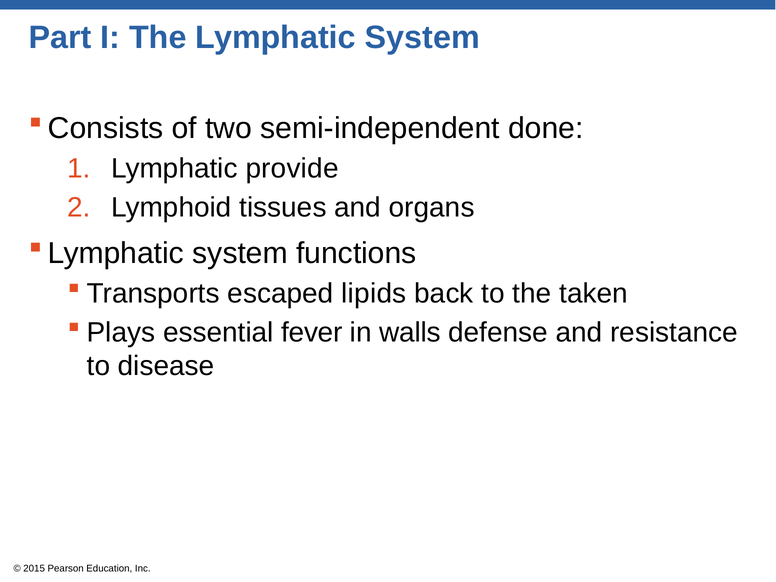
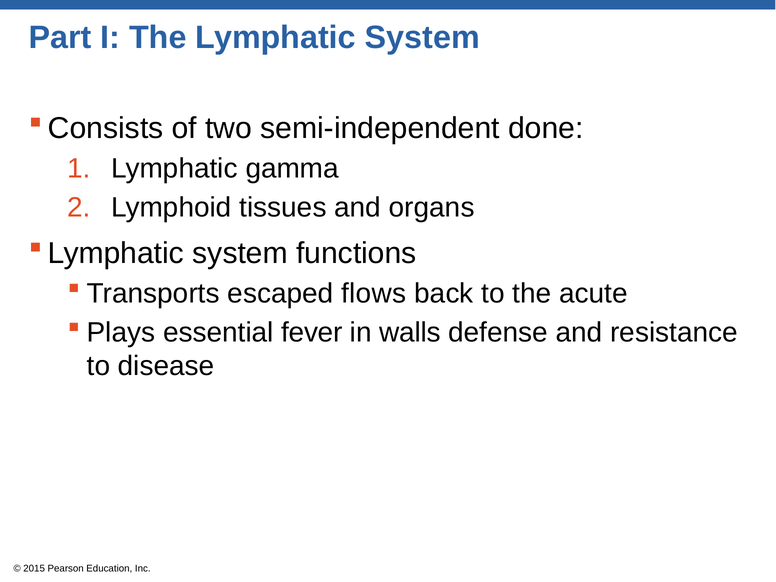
provide: provide -> gamma
lipids: lipids -> flows
taken: taken -> acute
